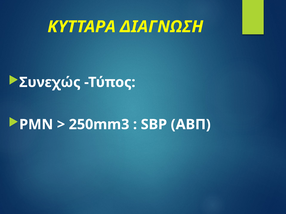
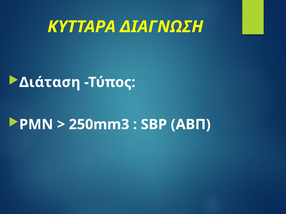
Συνεχώς: Συνεχώς -> Διάταση
